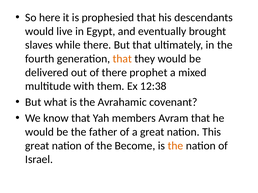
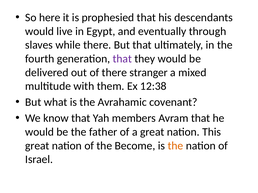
brought: brought -> through
that at (122, 59) colour: orange -> purple
prophet: prophet -> stranger
